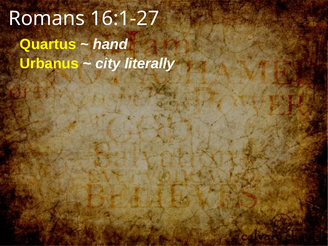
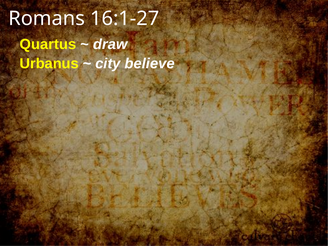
hand: hand -> draw
literally: literally -> believe
